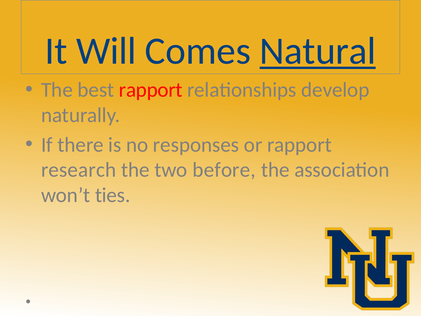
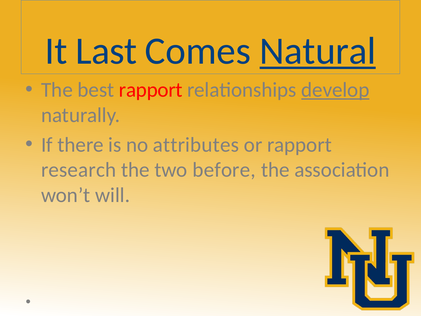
Will: Will -> Last
develop underline: none -> present
responses: responses -> attributes
ties: ties -> will
